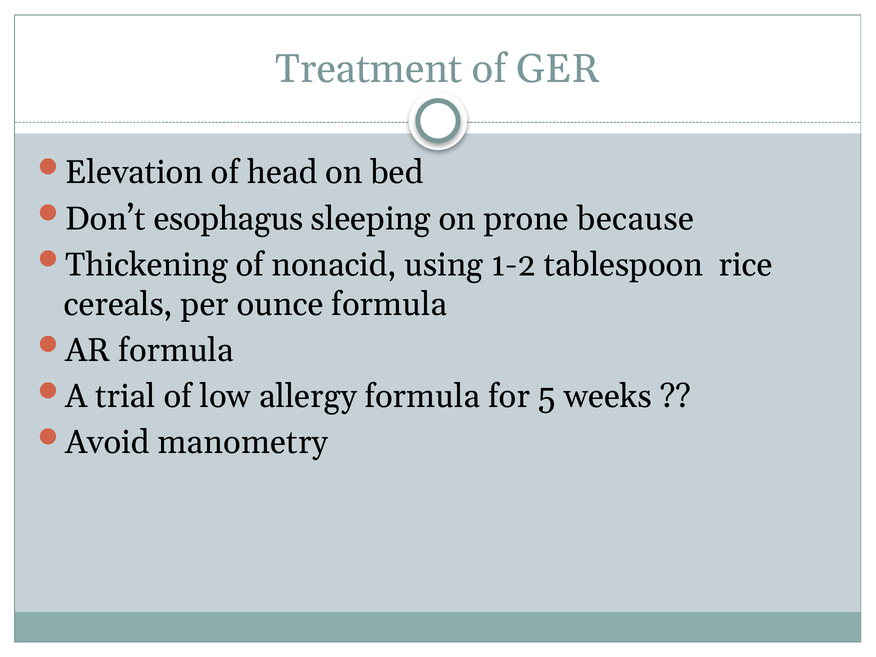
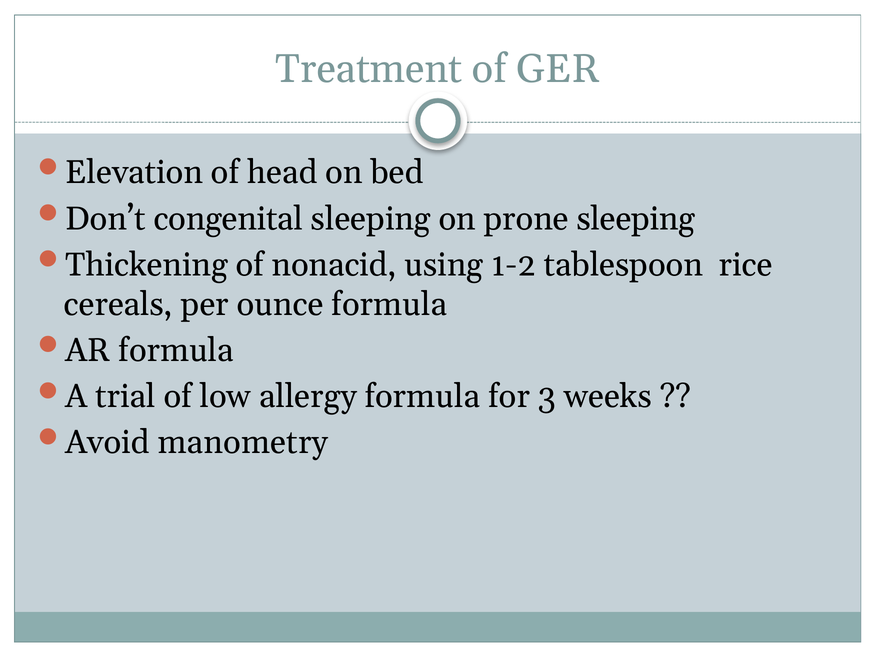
esophagus: esophagus -> congenital
prone because: because -> sleeping
5: 5 -> 3
